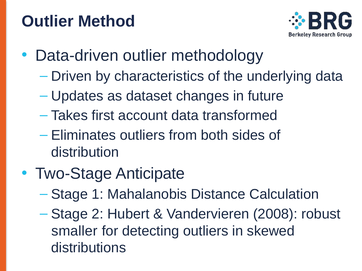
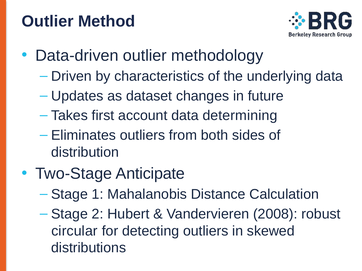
transformed: transformed -> determining
smaller: smaller -> circular
